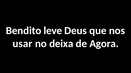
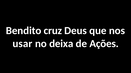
leve: leve -> cruz
Agora: Agora -> Ações
